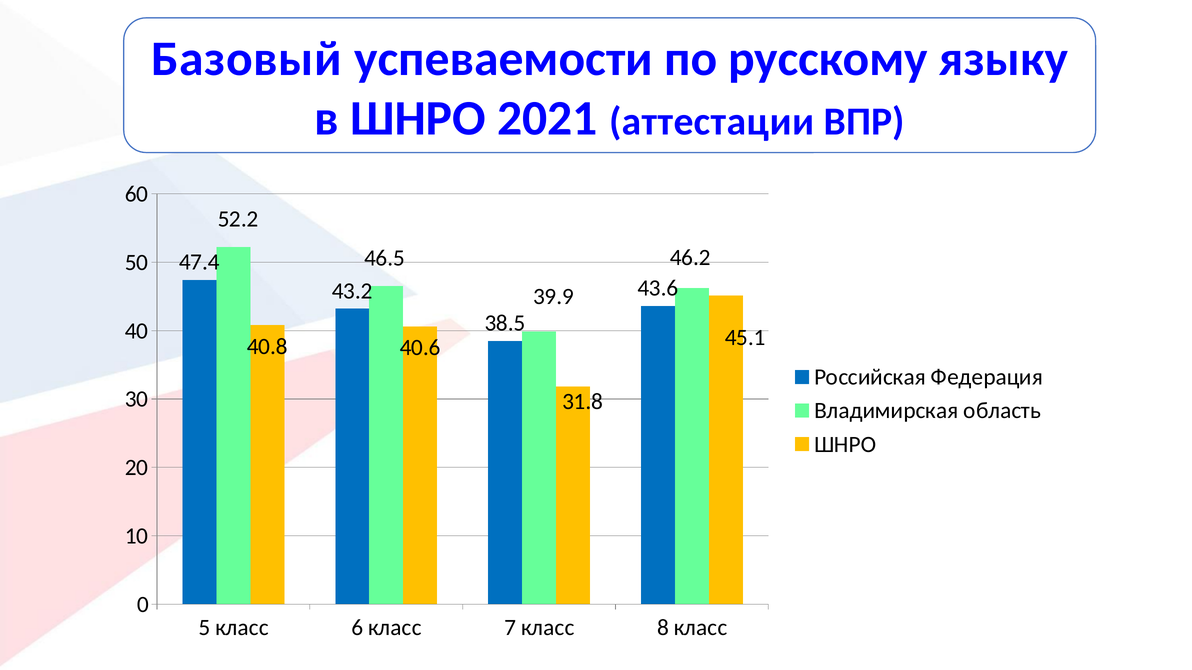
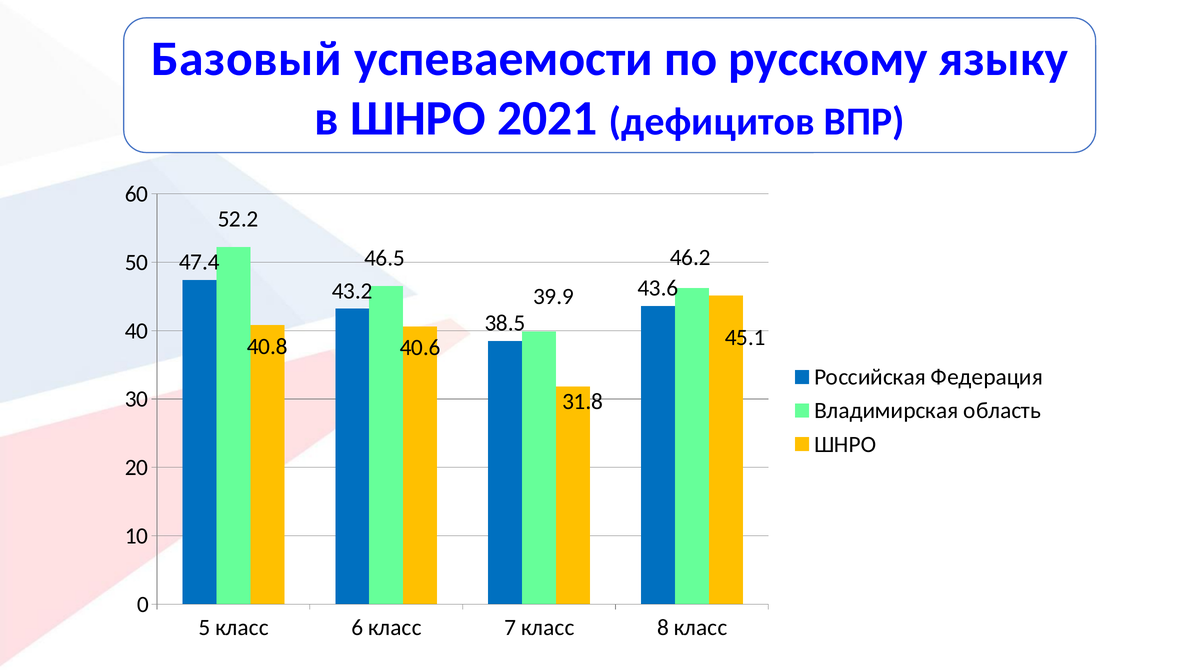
аттестации: аттестации -> дефицитов
